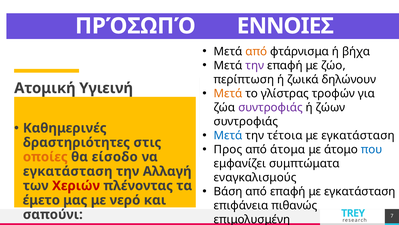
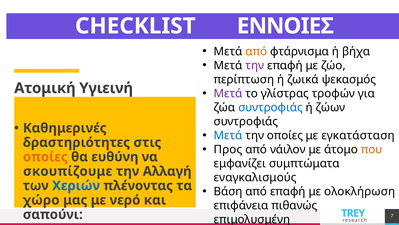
ΠΡΌΣΩΠΌ: ΠΡΌΣΩΠΌ -> CHECKLIST
δηλώνουν: δηλώνουν -> ψεκασμός
Μετά at (228, 93) colour: orange -> purple
συντροφιάς at (270, 107) colour: purple -> blue
την τέτοια: τέτοια -> οποίες
άτομα: άτομα -> νάιλον
που colour: blue -> orange
είσοδο: είσοδο -> ευθύνη
εγκατάσταση at (68, 171): εγκατάσταση -> σκουπίζουμε
Χεριών colour: red -> blue
επαφή με εγκατάσταση: εγκατάσταση -> ολοκλήρωση
έμετο: έμετο -> χώρο
